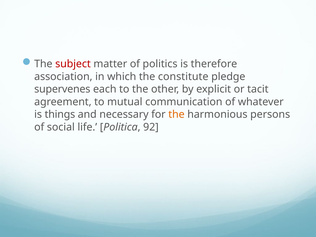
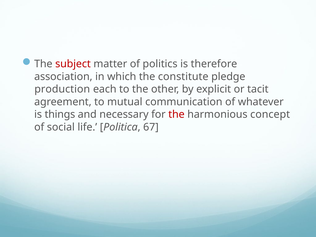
supervenes: supervenes -> production
the at (176, 114) colour: orange -> red
persons: persons -> concept
92: 92 -> 67
